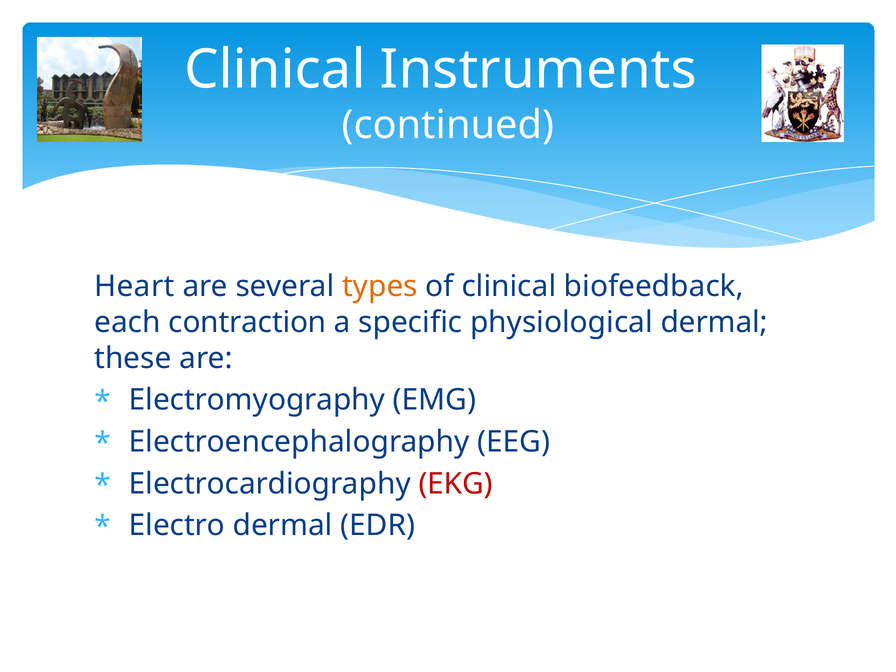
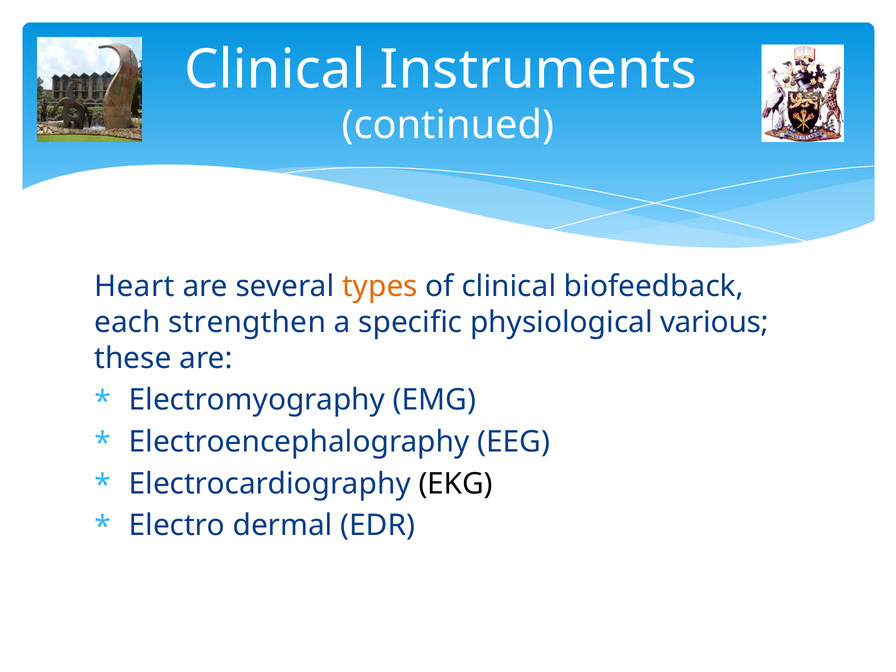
contraction: contraction -> strengthen
physiological dermal: dermal -> various
EKG colour: red -> black
